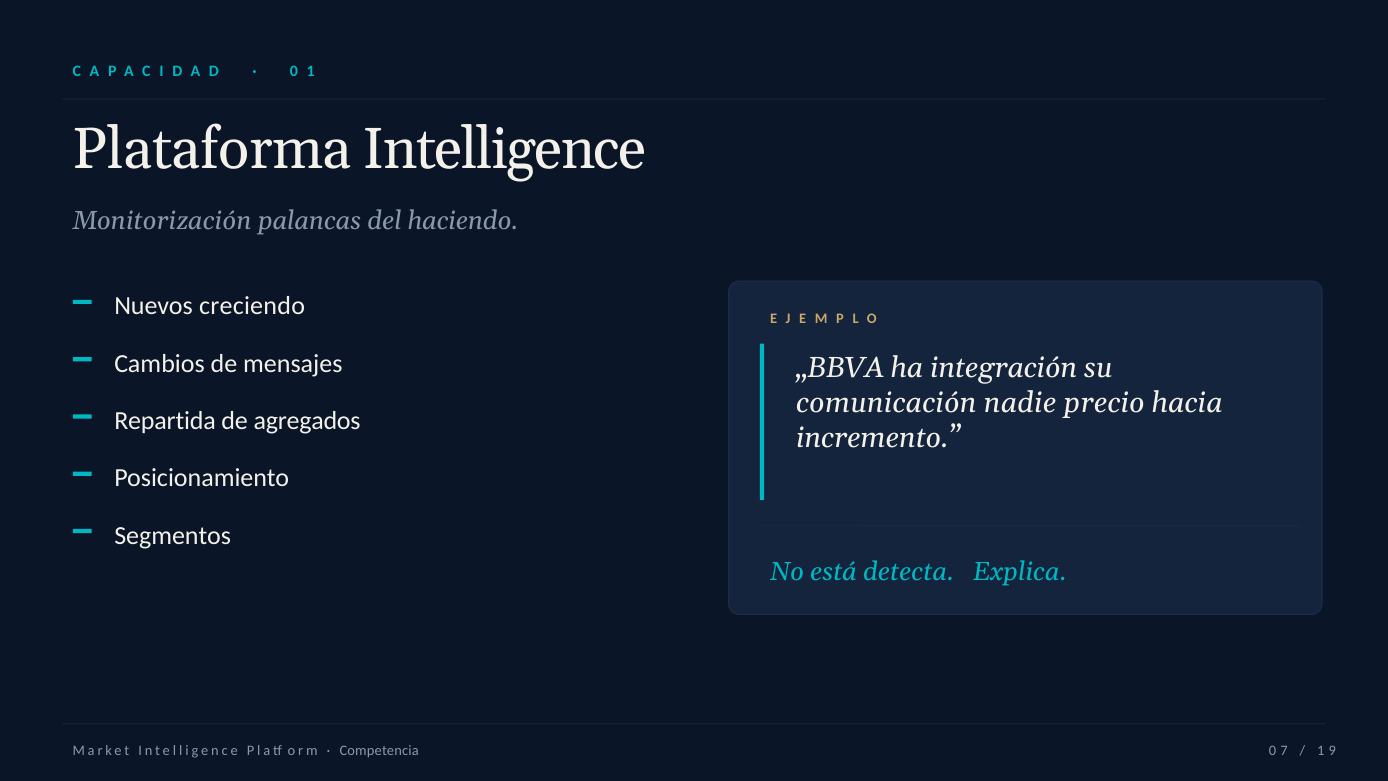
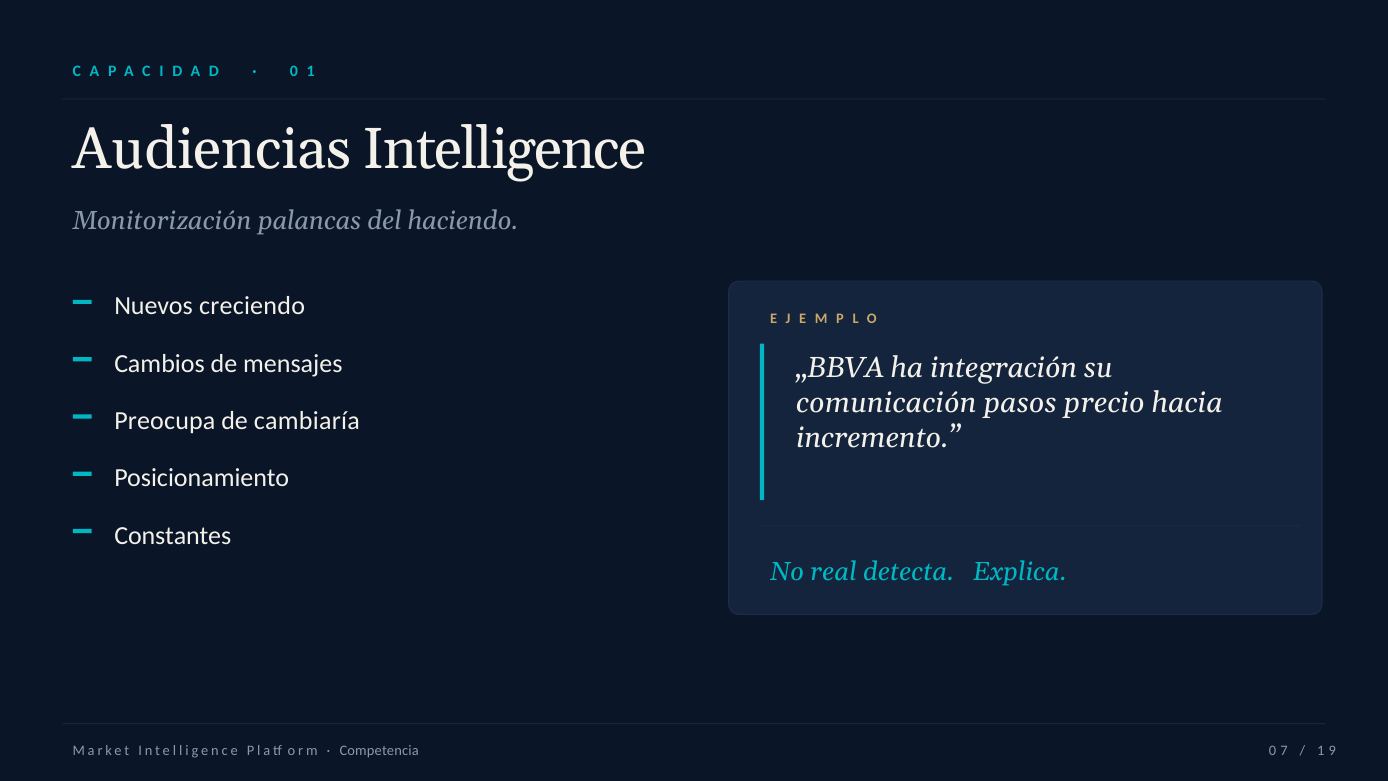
Plataforma: Plataforma -> Audiencias
nadie: nadie -> pasos
Repartida: Repartida -> Preocupa
agregados: agregados -> cambiaría
Segmentos: Segmentos -> Constantes
está: está -> real
